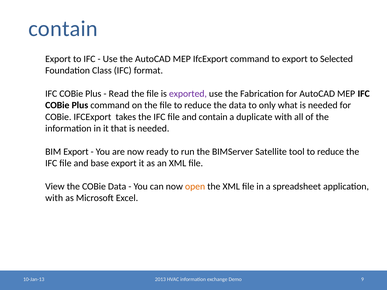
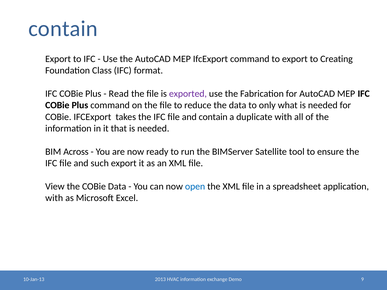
Selected: Selected -> Creating
BIM Export: Export -> Across
tool to reduce: reduce -> ensure
base: base -> such
open colour: orange -> blue
